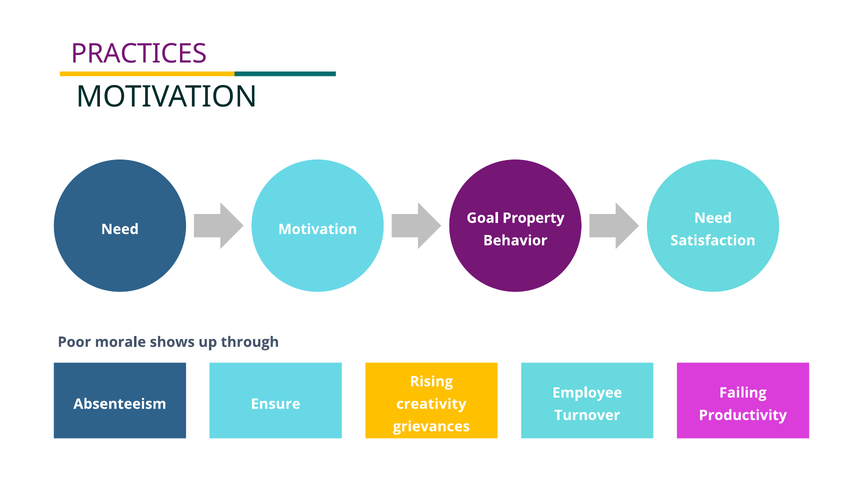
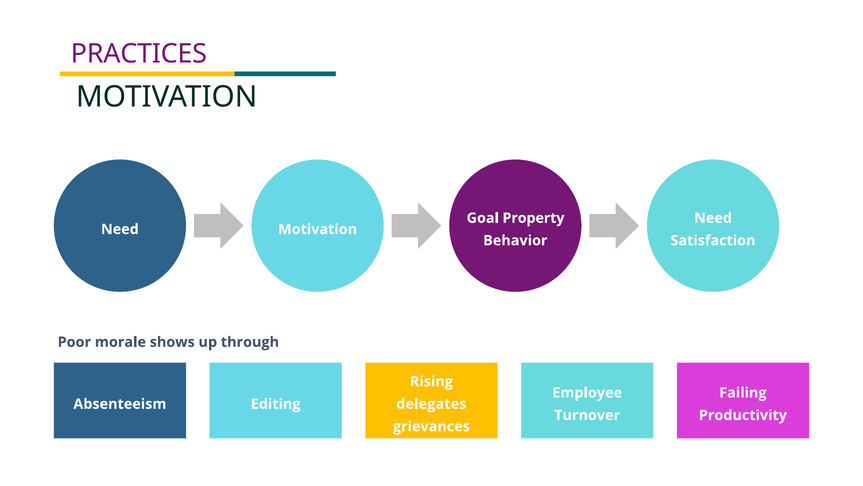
Ensure: Ensure -> Editing
creativity: creativity -> delegates
